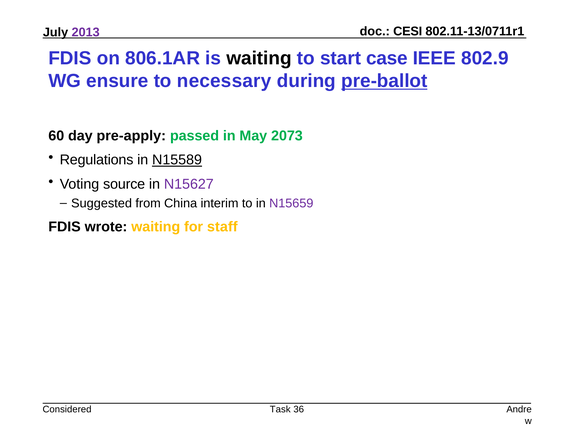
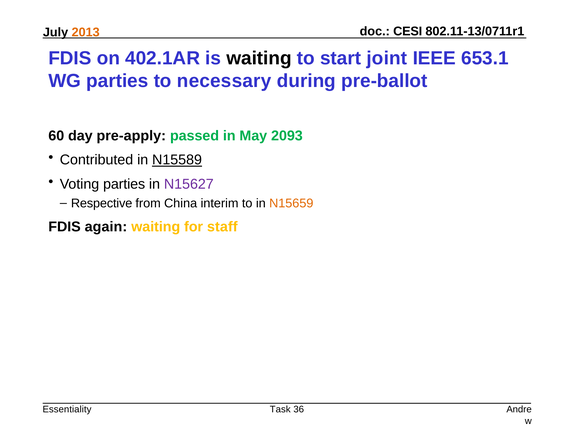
2013 colour: purple -> orange
806.1AR: 806.1AR -> 402.1AR
case: case -> joint
802.9: 802.9 -> 653.1
WG ensure: ensure -> parties
pre-ballot underline: present -> none
2073: 2073 -> 2093
Regulations: Regulations -> Contributed
Voting source: source -> parties
Suggested: Suggested -> Respective
N15659 colour: purple -> orange
wrote: wrote -> again
Considered: Considered -> Essentiality
